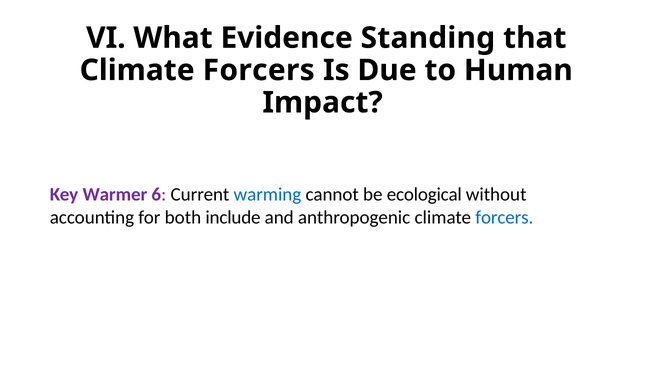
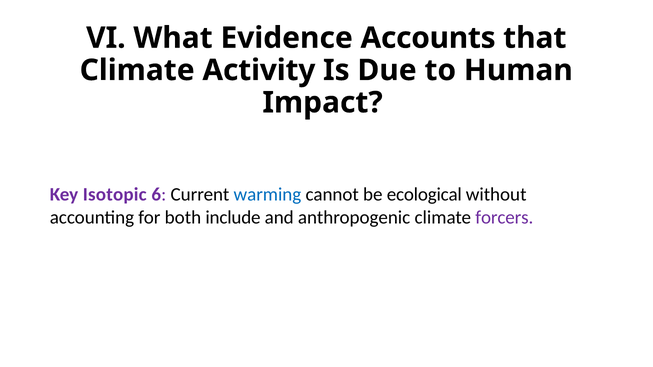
Standing: Standing -> Accounts
Forcers at (259, 70): Forcers -> Activity
Warmer: Warmer -> Isotopic
forcers at (504, 218) colour: blue -> purple
